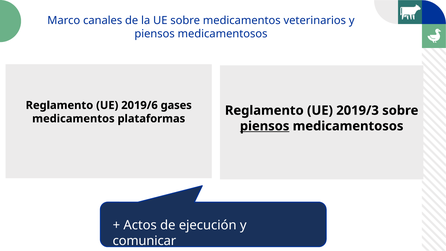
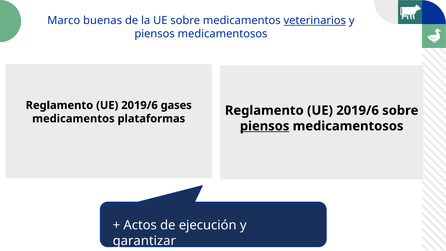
canales: canales -> buenas
veterinarios underline: none -> present
2019/3 at (358, 111): 2019/3 -> 2019/6
comunicar: comunicar -> garantizar
